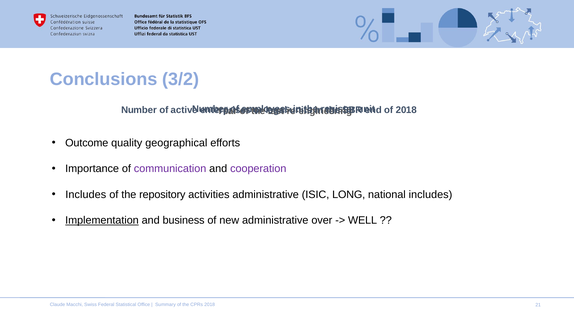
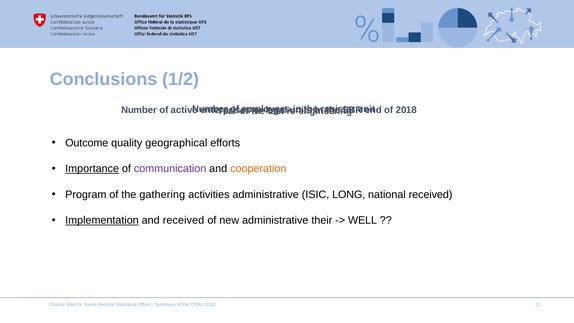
3/2: 3/2 -> 1/2
Importance underline: none -> present
cooperation colour: purple -> orange
Includes at (86, 195): Includes -> Program
repository: repository -> gathering
national includes: includes -> received
and business: business -> received
over: over -> their
